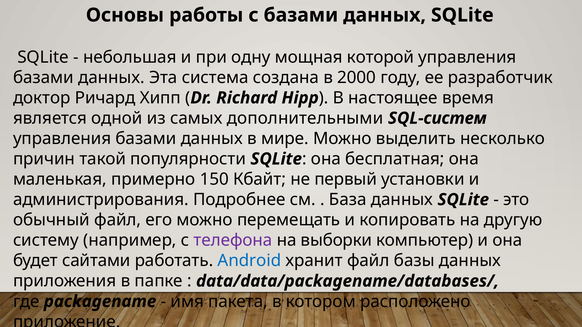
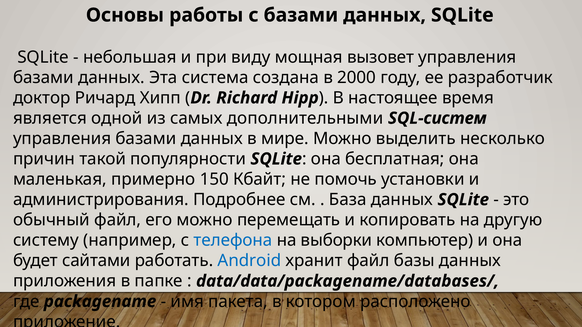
одну: одну -> виду
которой: которой -> вызовет
первый: первый -> помочь
телефона colour: purple -> blue
